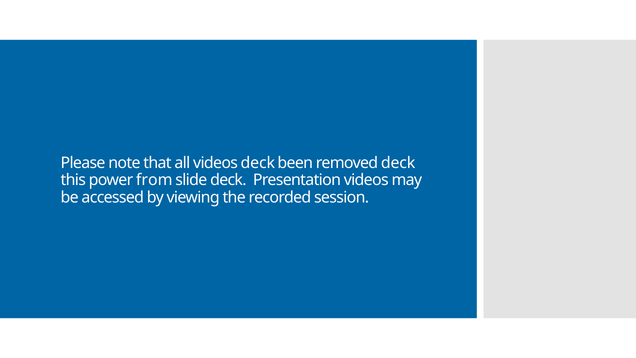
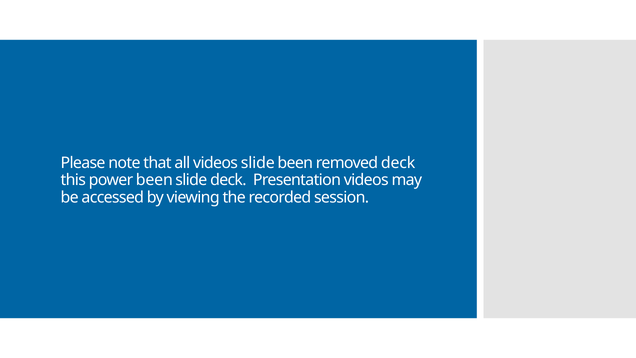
videos deck: deck -> slide
power from: from -> been
